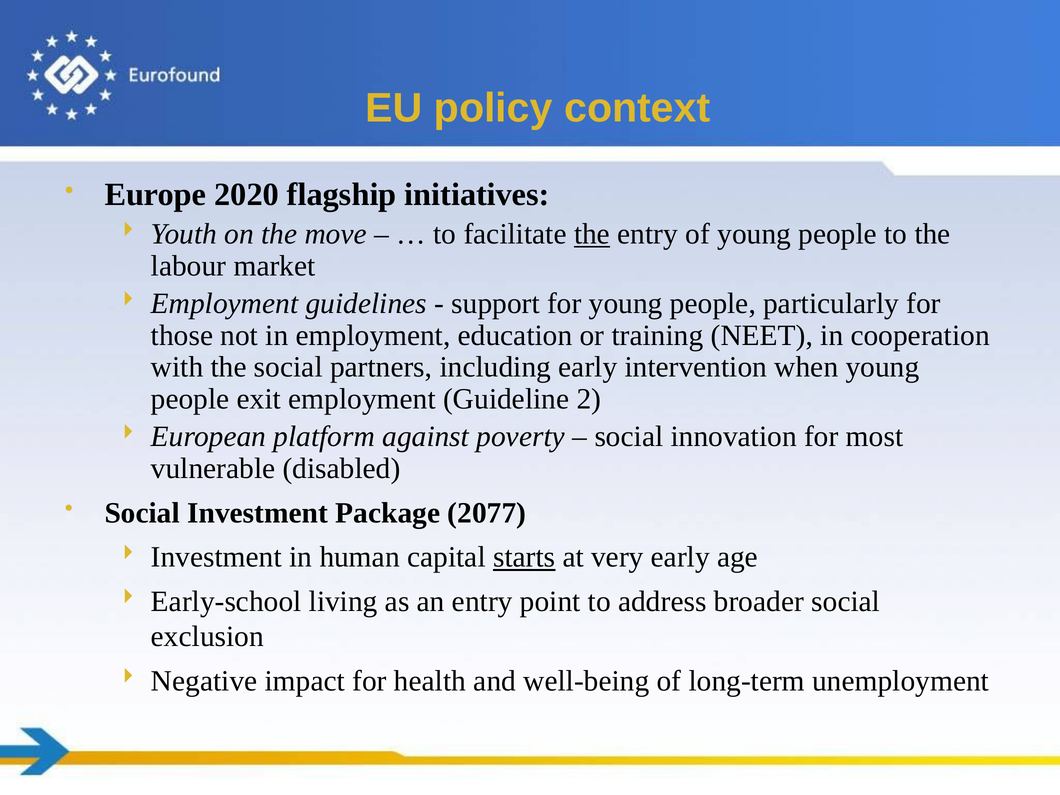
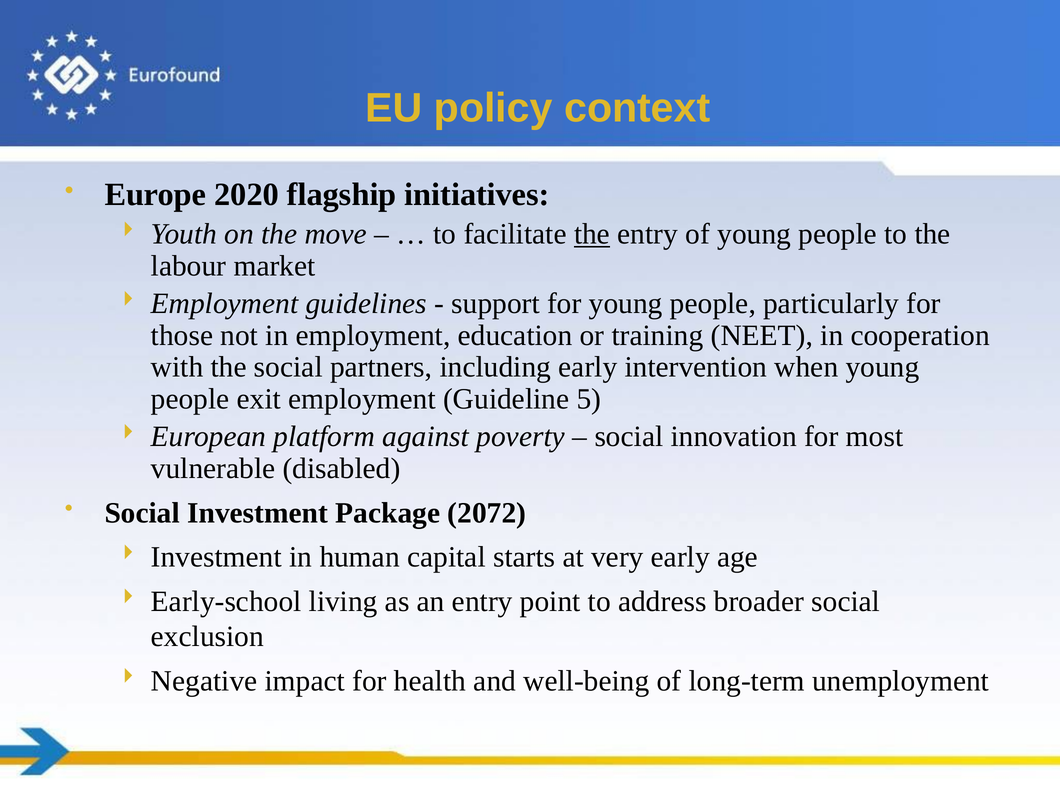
2: 2 -> 5
2077: 2077 -> 2072
starts underline: present -> none
